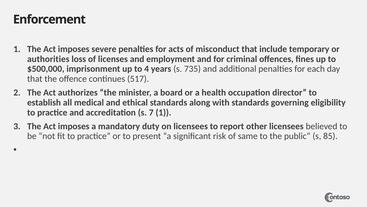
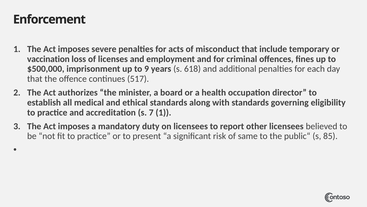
authorities: authorities -> vaccination
4: 4 -> 9
735: 735 -> 618
